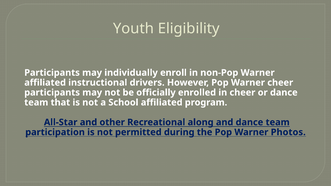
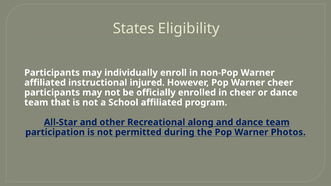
Youth: Youth -> States
drivers: drivers -> injured
